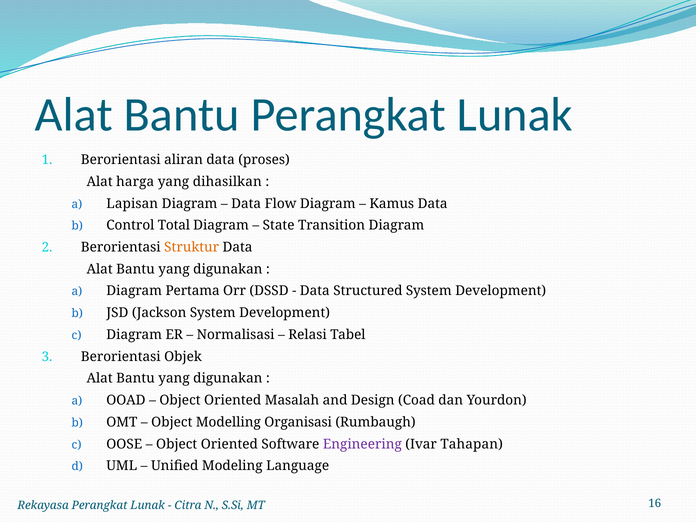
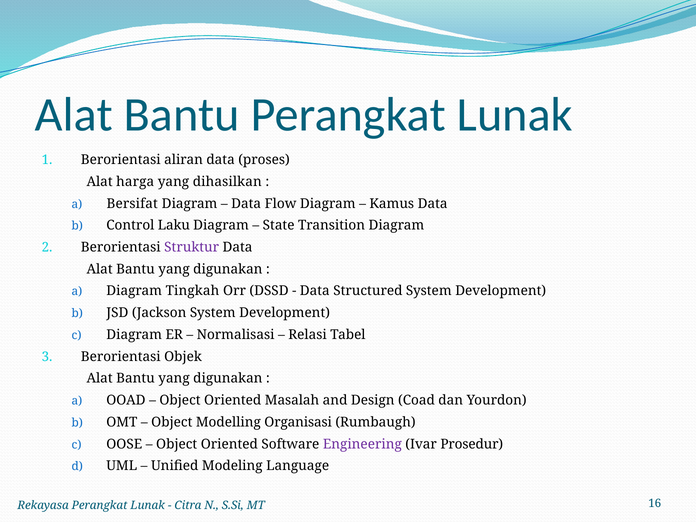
Lapisan: Lapisan -> Bersifat
Total: Total -> Laku
Struktur colour: orange -> purple
Pertama: Pertama -> Tingkah
Tahapan: Tahapan -> Prosedur
